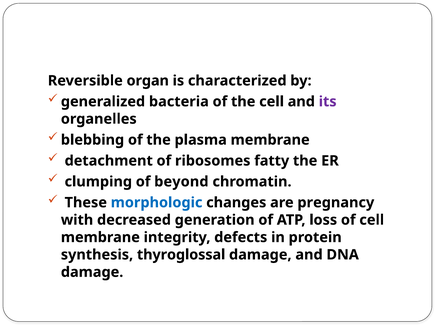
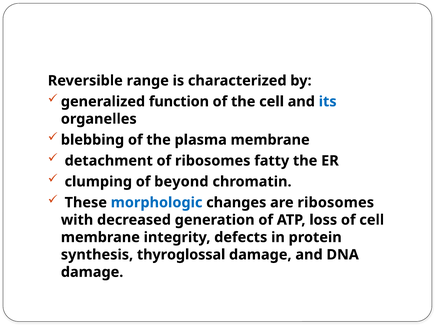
organ: organ -> range
bacteria: bacteria -> function
its colour: purple -> blue
are pregnancy: pregnancy -> ribosomes
